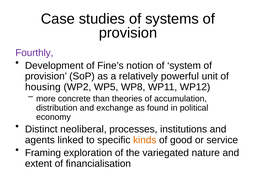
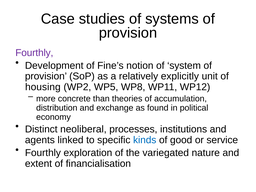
powerful: powerful -> explicitly
kinds colour: orange -> blue
Framing at (43, 153): Framing -> Fourthly
